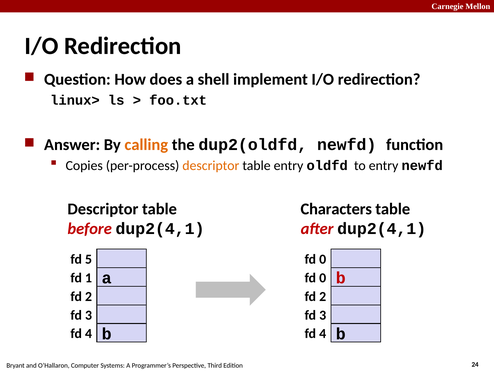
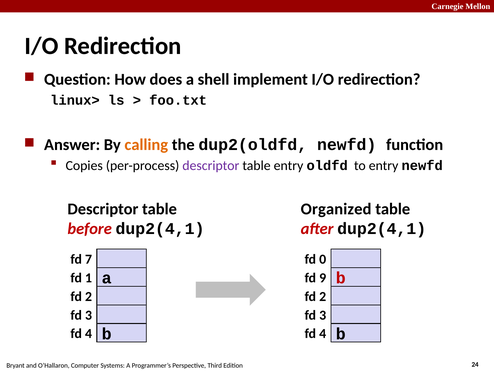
descriptor at (211, 165) colour: orange -> purple
Characters: Characters -> Organized
5: 5 -> 7
0 at (323, 278): 0 -> 9
